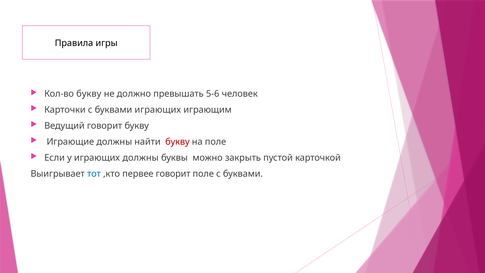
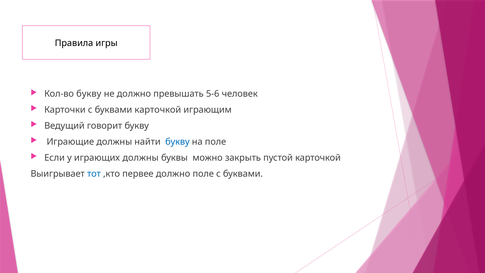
буквами играющих: играющих -> карточкой
букву at (177, 142) colour: red -> blue
первее говорит: говорит -> должно
